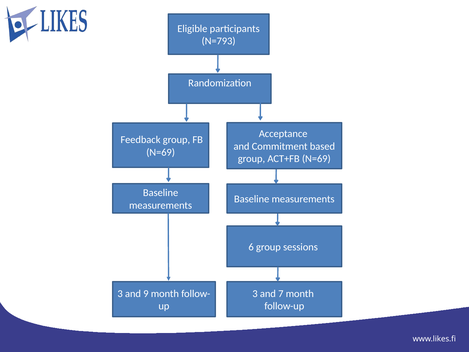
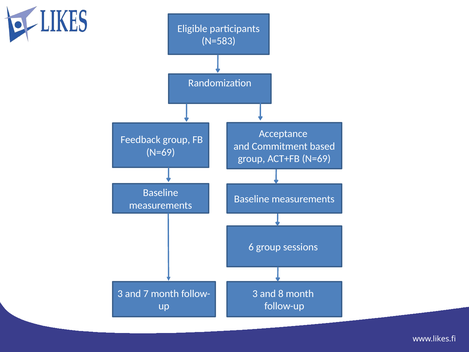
N=793: N=793 -> N=583
9: 9 -> 7
7: 7 -> 8
